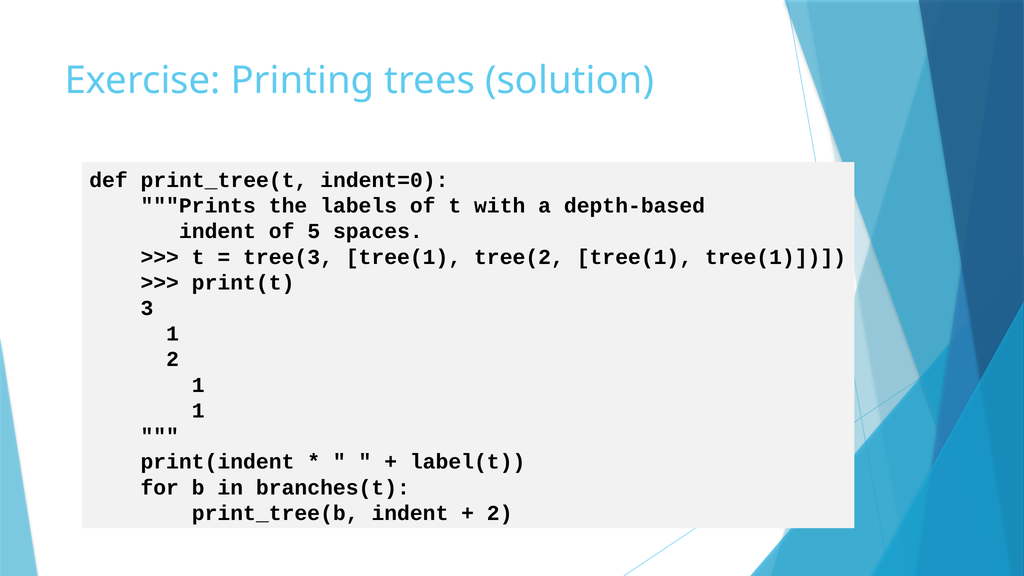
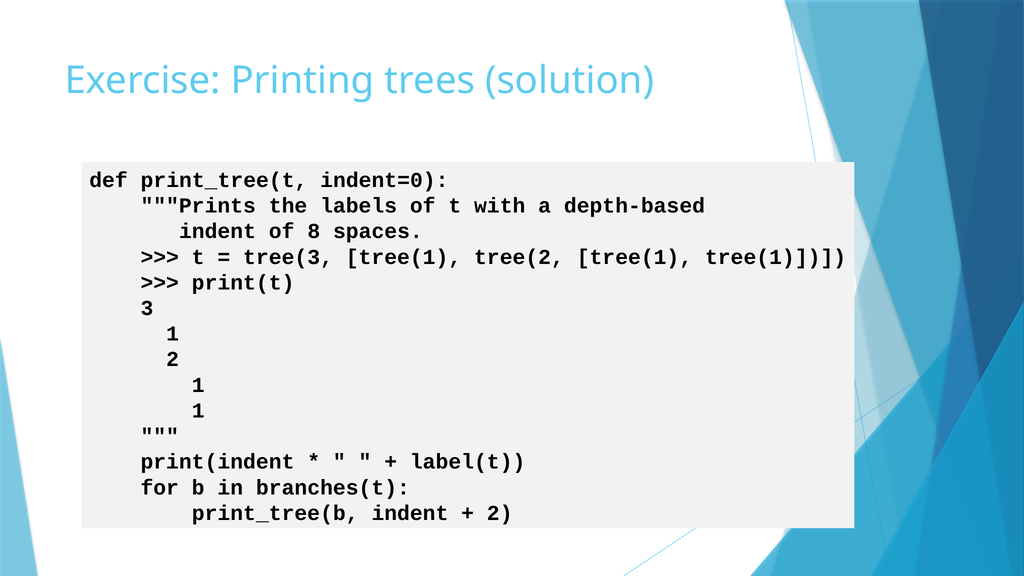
5: 5 -> 8
